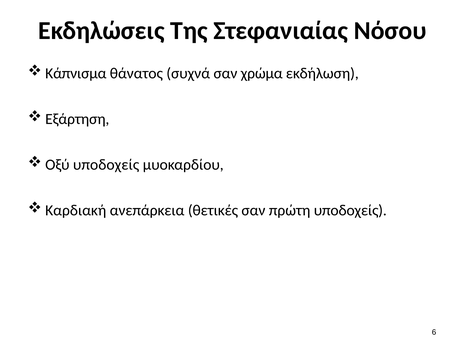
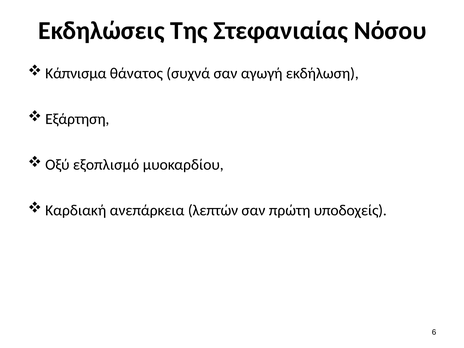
χρώμα: χρώμα -> αγωγή
Οξύ υποδοχείς: υποδοχείς -> εξοπλισμό
θετικές: θετικές -> λεπτών
